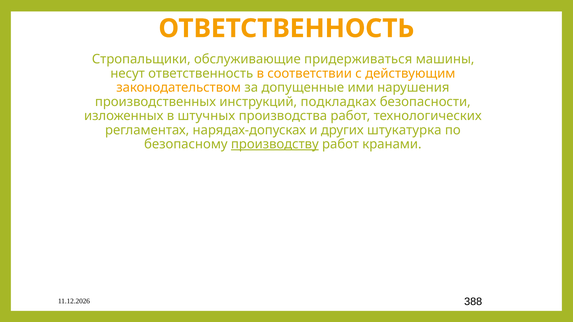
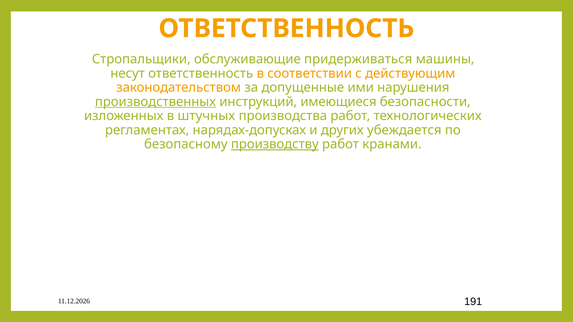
производственных underline: none -> present
подкладках: подкладках -> имеющиеся
штукатурка: штукатурка -> убеждается
388: 388 -> 191
